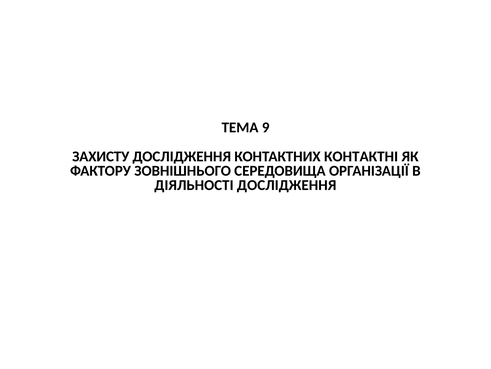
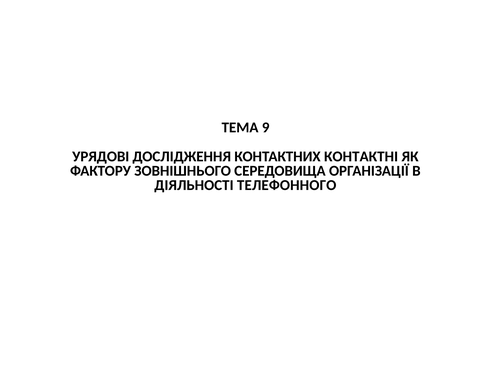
ЗАХИСТУ: ЗАХИСТУ -> УРЯДОВІ
ДІЯЛЬНОСТІ ДОСЛІДЖЕННЯ: ДОСЛІДЖЕННЯ -> ТЕЛЕФОННОГО
